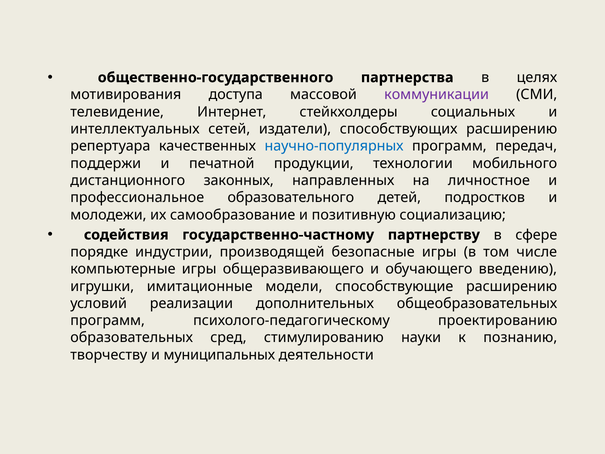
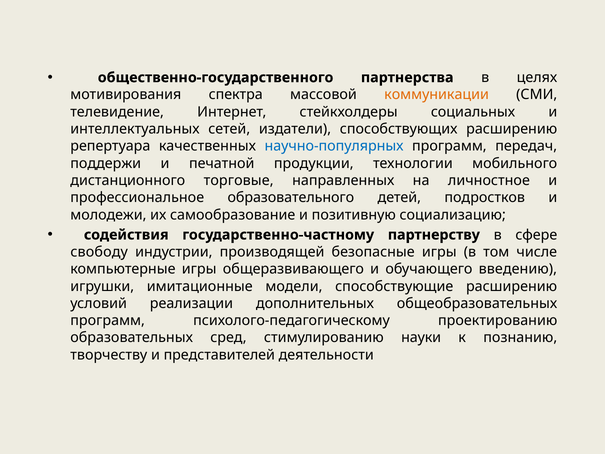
доступа: доступа -> спектра
коммуникации colour: purple -> orange
законных: законных -> торговые
порядке: порядке -> свободу
муниципальных: муниципальных -> представителей
